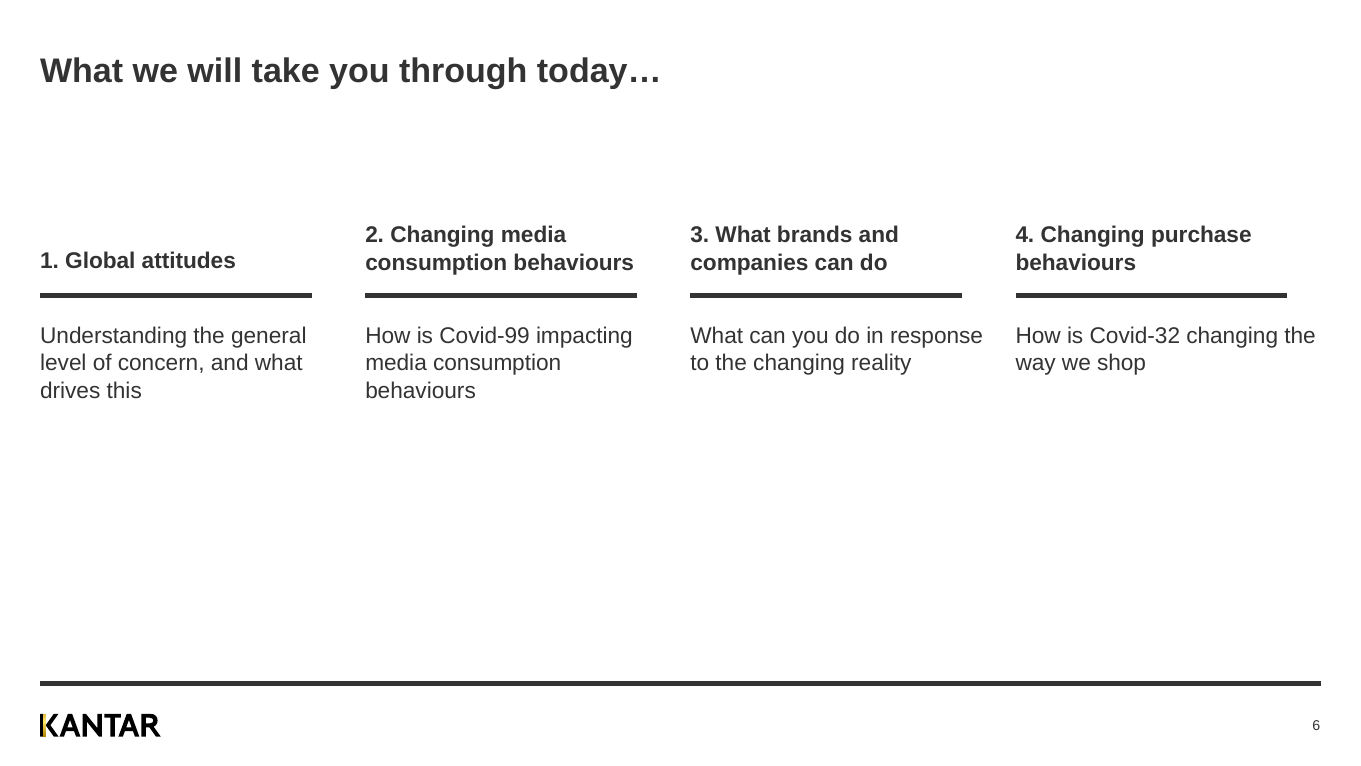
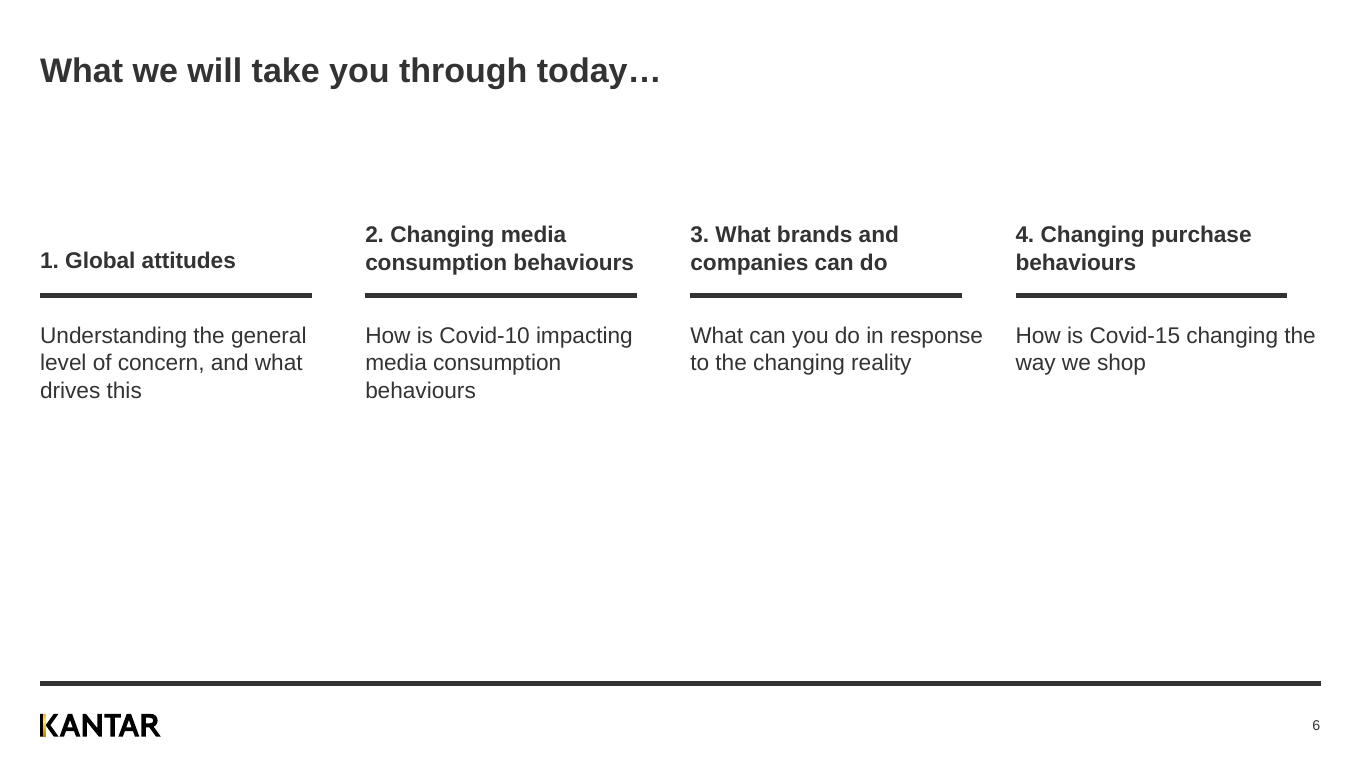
Covid-99: Covid-99 -> Covid-10
Covid-32: Covid-32 -> Covid-15
